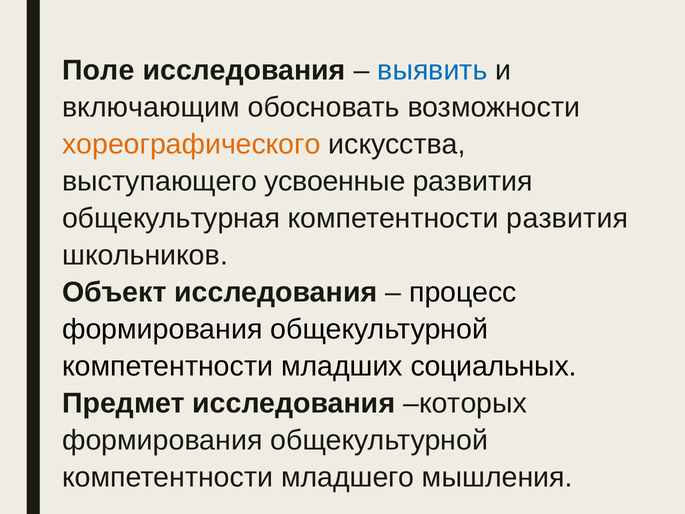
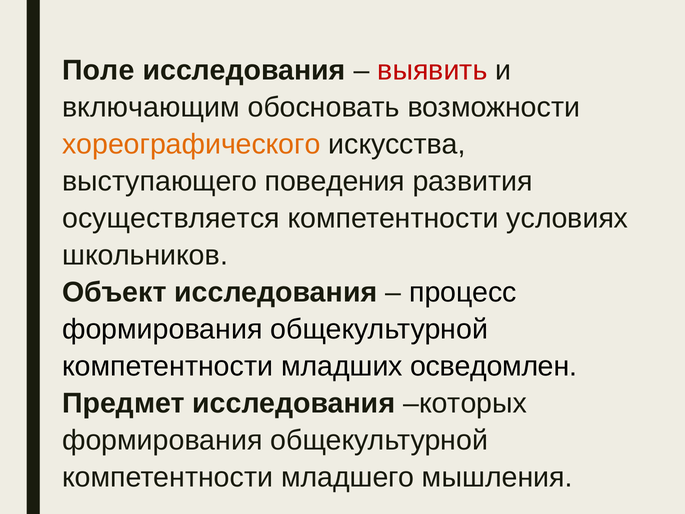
выявить colour: blue -> red
усвоенные: усвоенные -> поведения
общекультурная: общекультурная -> осуществляется
компетентности развития: развития -> условиях
социальных: социальных -> осведомлен
